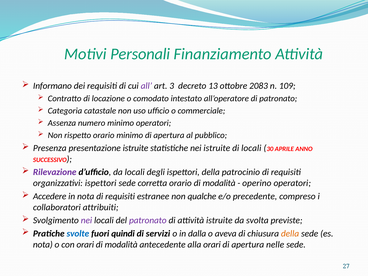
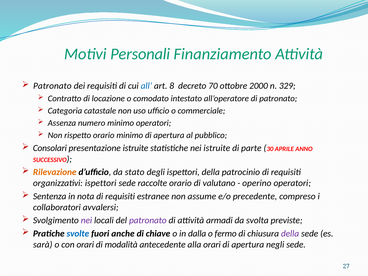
Informano at (52, 86): Informano -> Patronato
all colour: purple -> blue
3: 3 -> 8
13: 13 -> 70
2083: 2083 -> 2000
109: 109 -> 329
Presenza: Presenza -> Consolari
di locali: locali -> parte
Rilevazione colour: purple -> orange
da locali: locali -> stato
corretta: corretta -> raccolte
orario di modalità: modalità -> valutano
Accedere: Accedere -> Sentenza
qualche: qualche -> assume
attribuiti: attribuiti -> avvalersi
attività istruite: istruite -> armadi
quindi: quindi -> anche
servizi: servizi -> chiave
aveva: aveva -> fermo
della at (290, 233) colour: orange -> purple
nota at (43, 245): nota -> sarà
nelle: nelle -> negli
